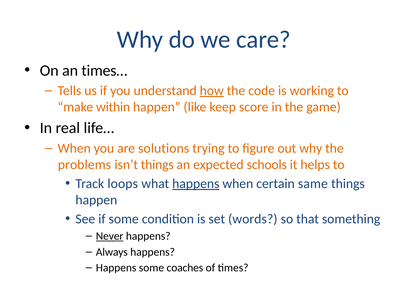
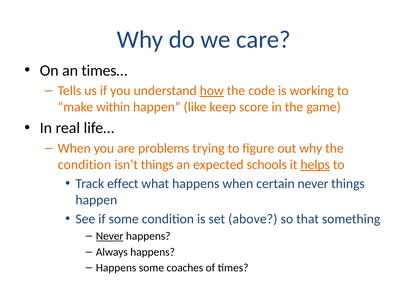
solutions: solutions -> problems
problems at (84, 165): problems -> condition
helps underline: none -> present
loops: loops -> effect
happens at (196, 184) underline: present -> none
certain same: same -> never
words: words -> above
